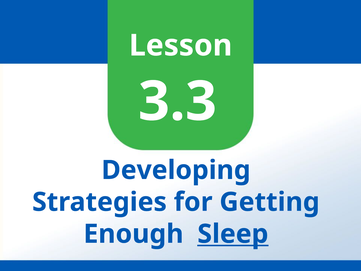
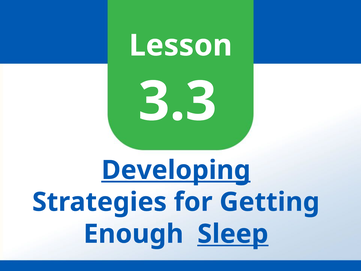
Developing underline: none -> present
